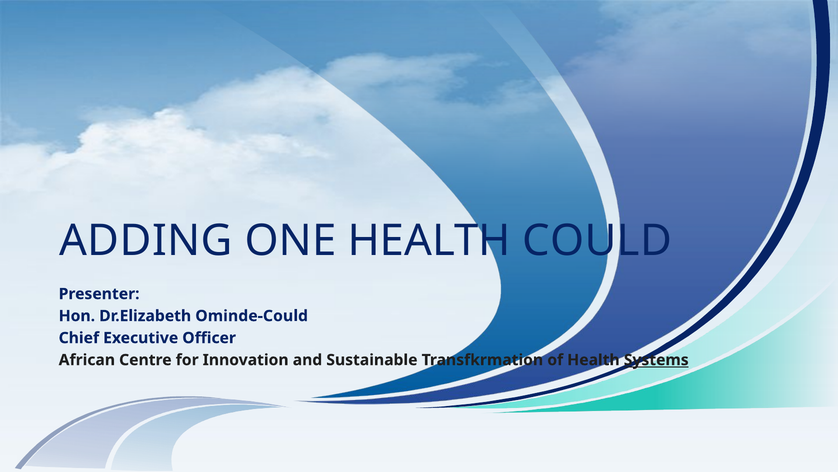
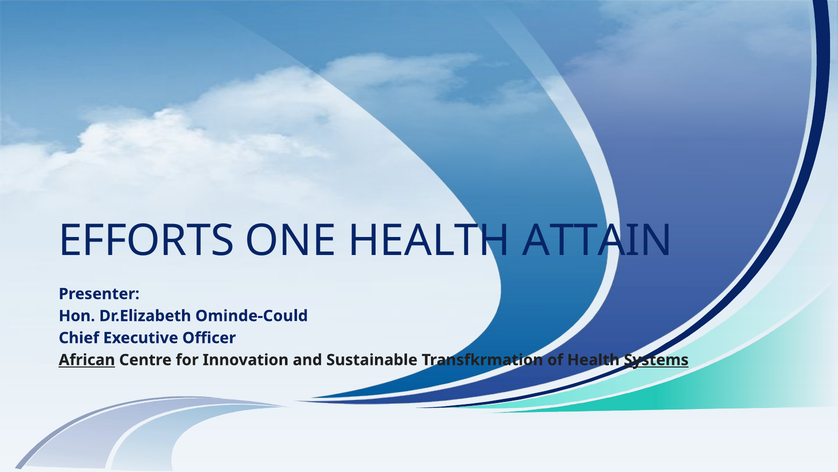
ADDING: ADDING -> EFFORTS
COULD: COULD -> ATTAIN
African underline: none -> present
